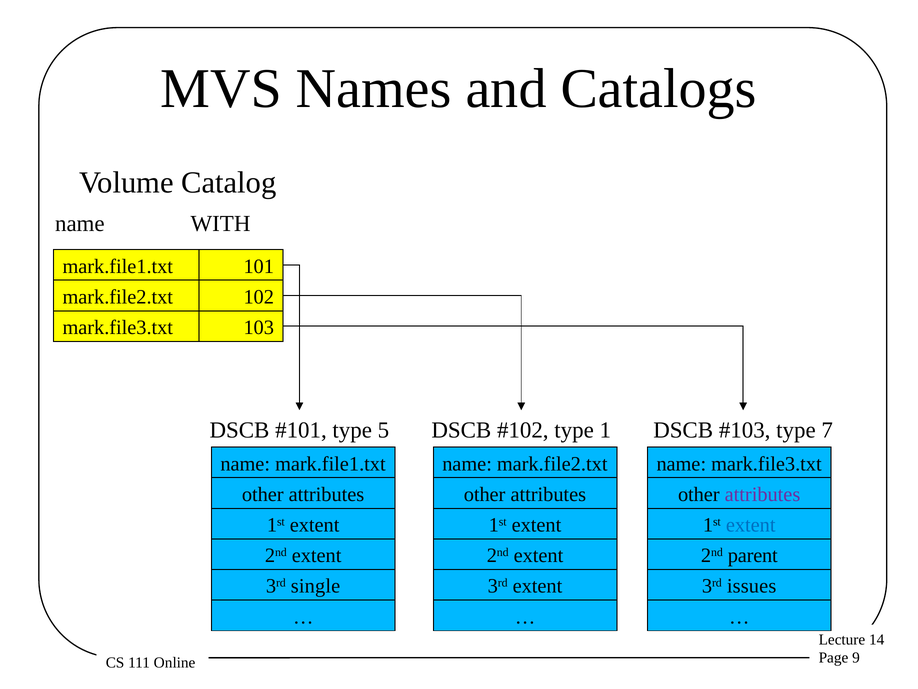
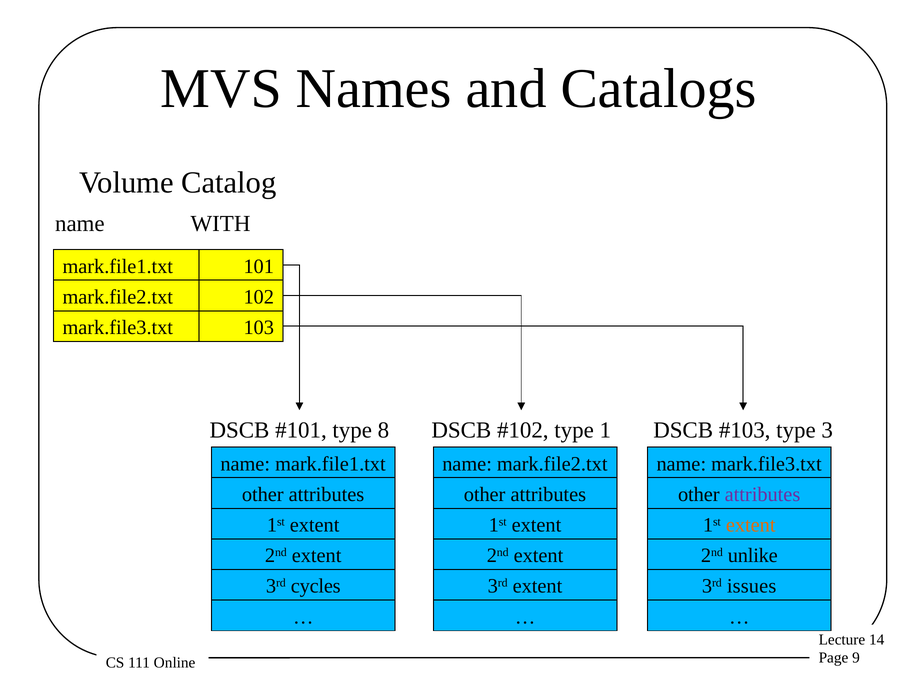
5: 5 -> 8
7: 7 -> 3
extent at (751, 525) colour: blue -> orange
parent: parent -> unlike
single: single -> cycles
